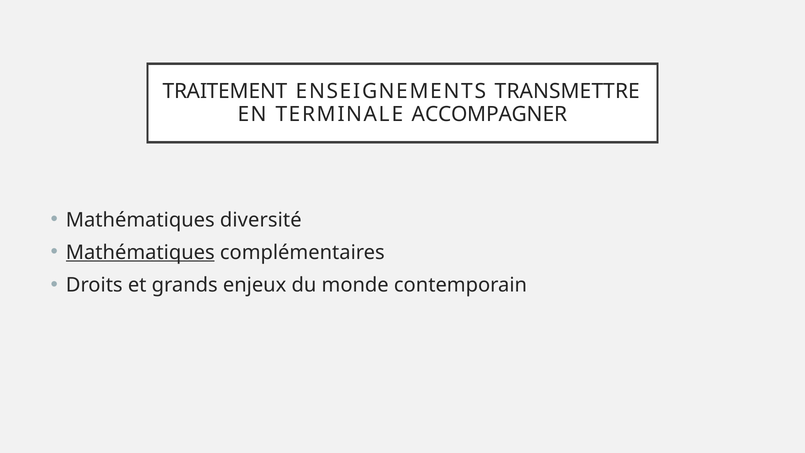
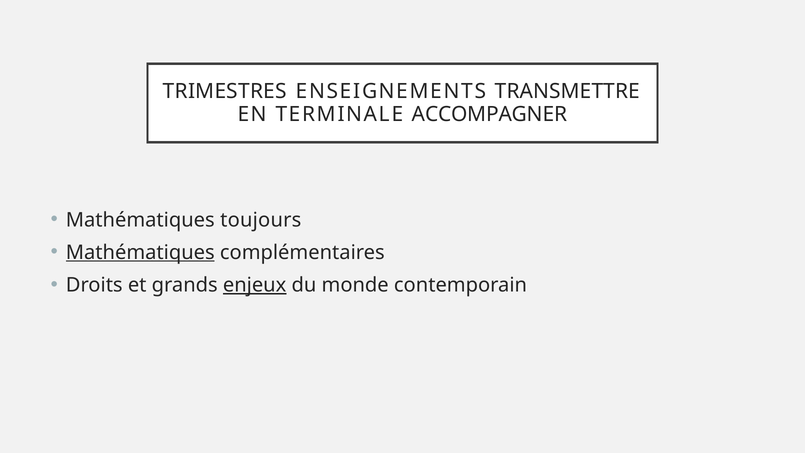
TRAITEMENT: TRAITEMENT -> TRIMESTRES
diversité: diversité -> toujours
enjeux underline: none -> present
